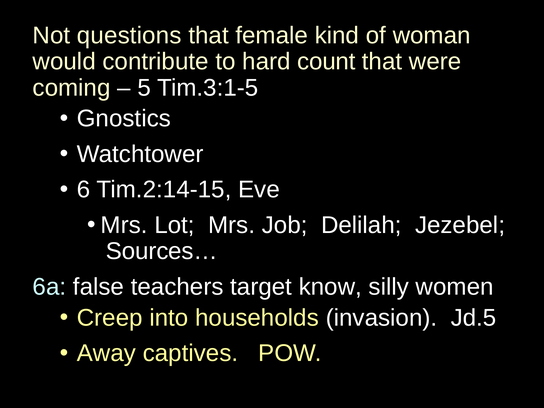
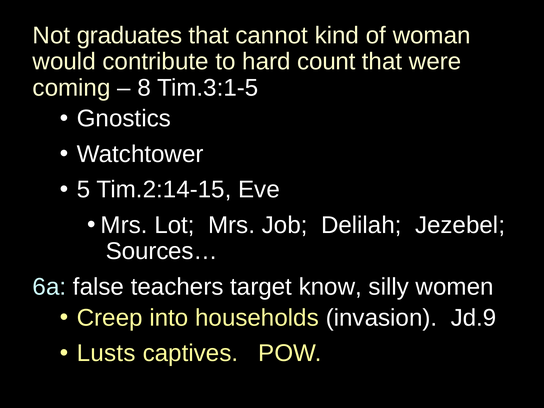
questions: questions -> graduates
female: female -> cannot
5: 5 -> 8
6: 6 -> 5
Jd.5: Jd.5 -> Jd.9
Away: Away -> Lusts
